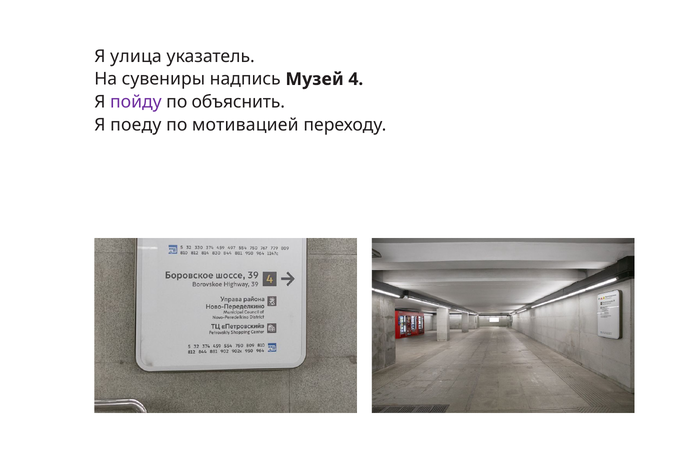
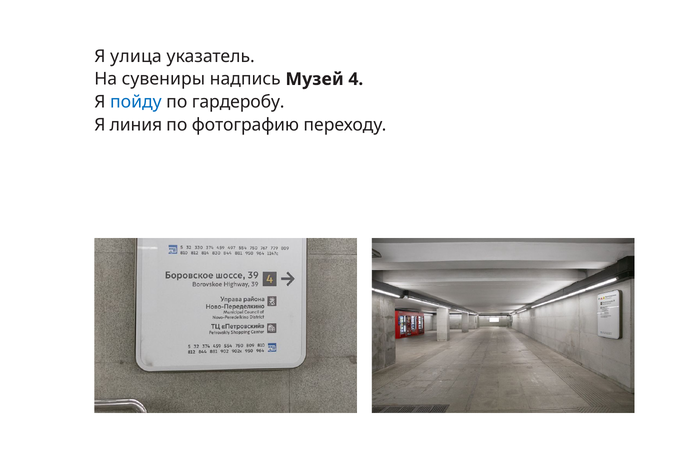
пойду colour: purple -> blue
объяснить: объяснить -> гардеробу
поеду: поеду -> линия
мотивацией: мотивацией -> фотографию
